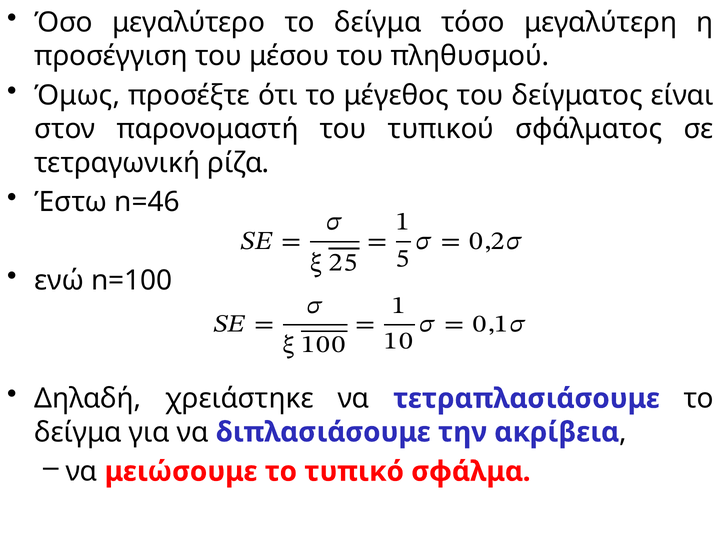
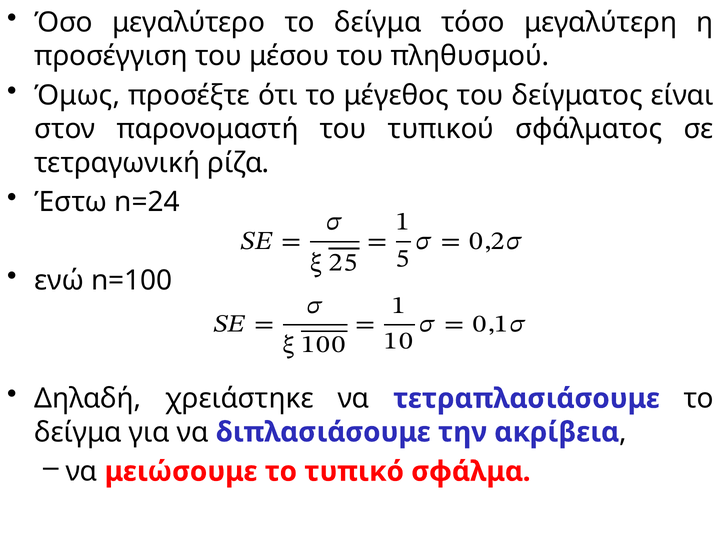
n=46: n=46 -> n=24
